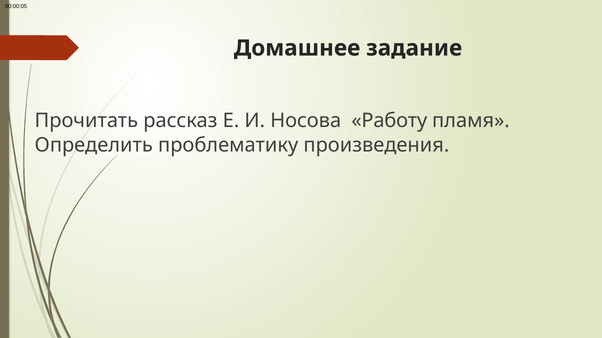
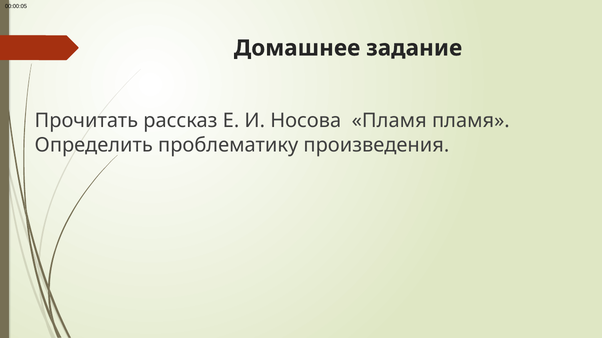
Носова Работу: Работу -> Пламя
